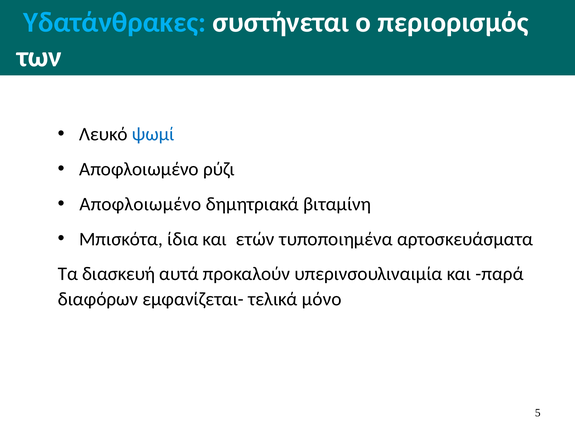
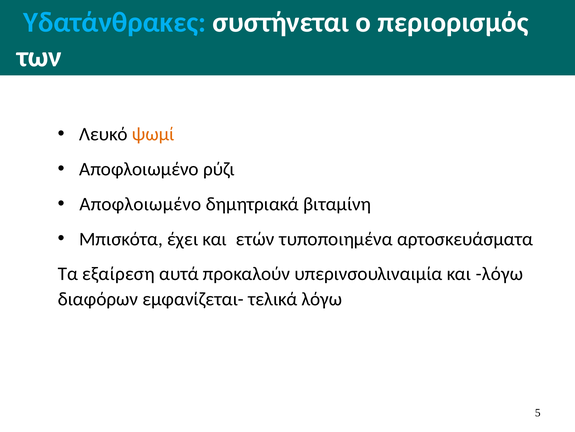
ψωμί colour: blue -> orange
ίδια: ίδια -> έχει
διασκευή: διασκευή -> εξαίρεση
και παρά: παρά -> λόγω
τελικά μόνο: μόνο -> λόγω
